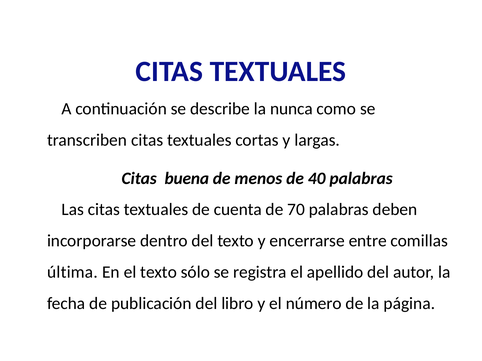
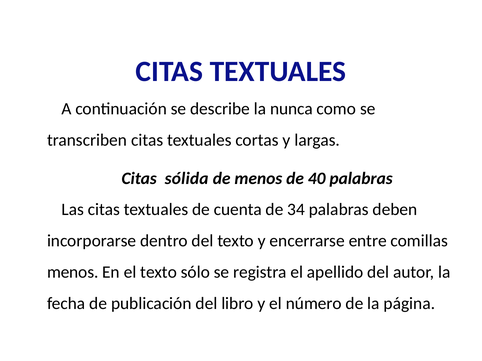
buena: buena -> sólida
70: 70 -> 34
última at (73, 272): última -> menos
